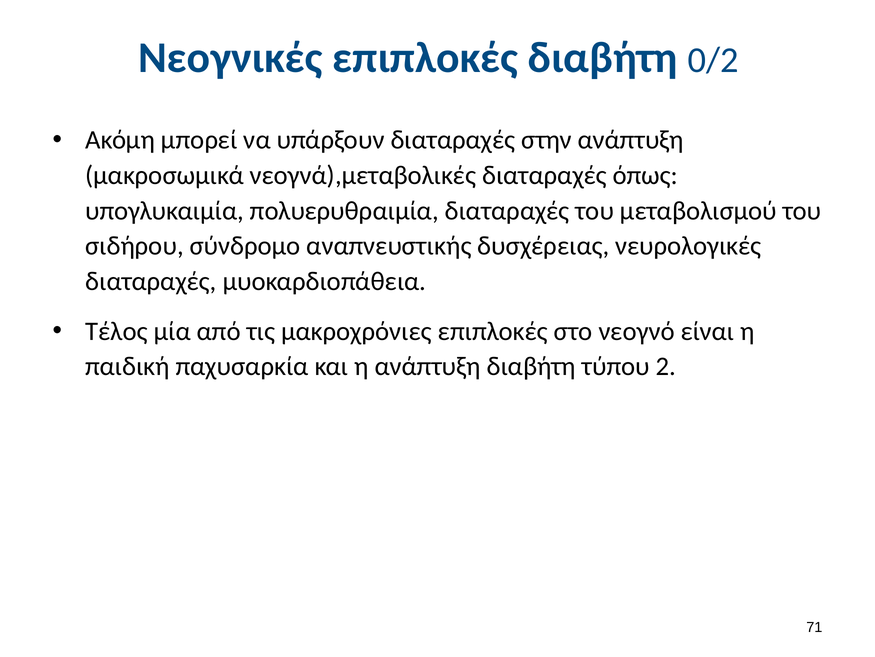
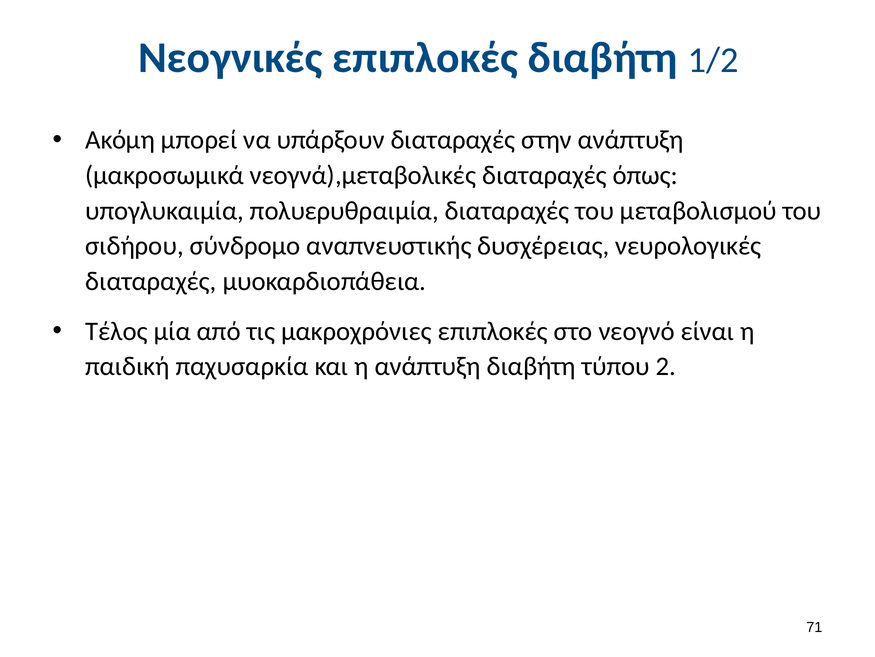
0/2: 0/2 -> 1/2
